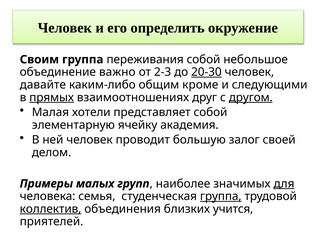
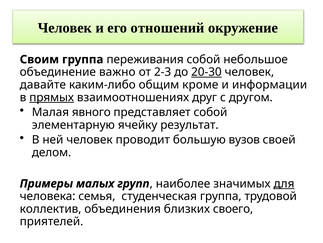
определить: определить -> отношений
следующими: следующими -> информации
другом underline: present -> none
хотели: хотели -> явного
академия: академия -> результат
залог: залог -> вузов
группа at (221, 196) underline: present -> none
коллектив underline: present -> none
учится: учится -> своего
